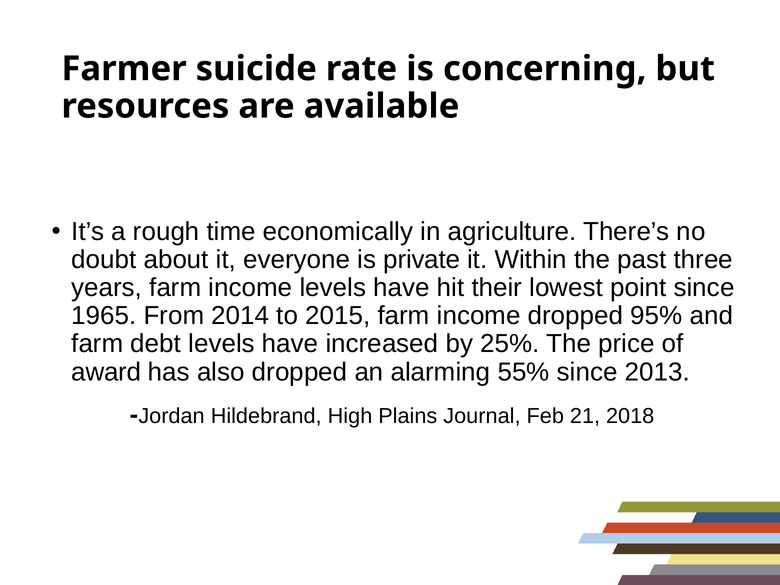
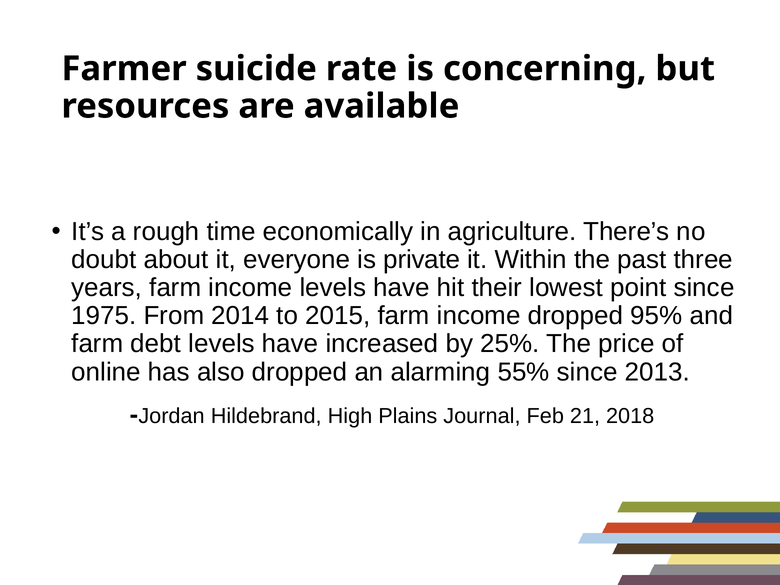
1965: 1965 -> 1975
award: award -> online
